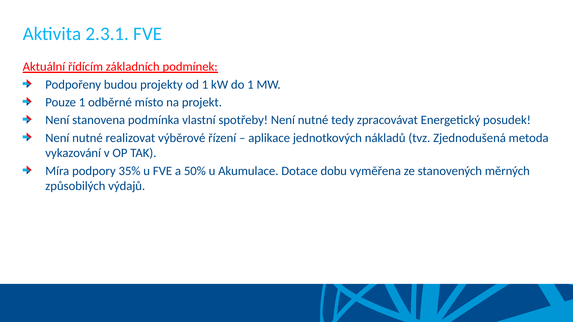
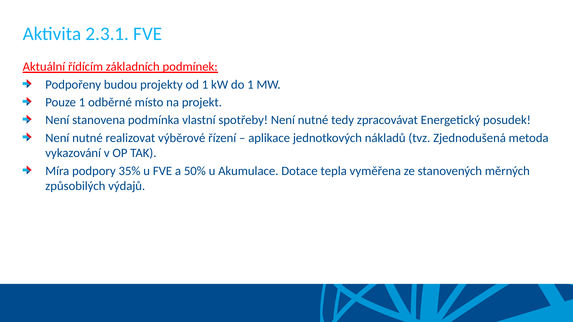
dobu: dobu -> tepla
